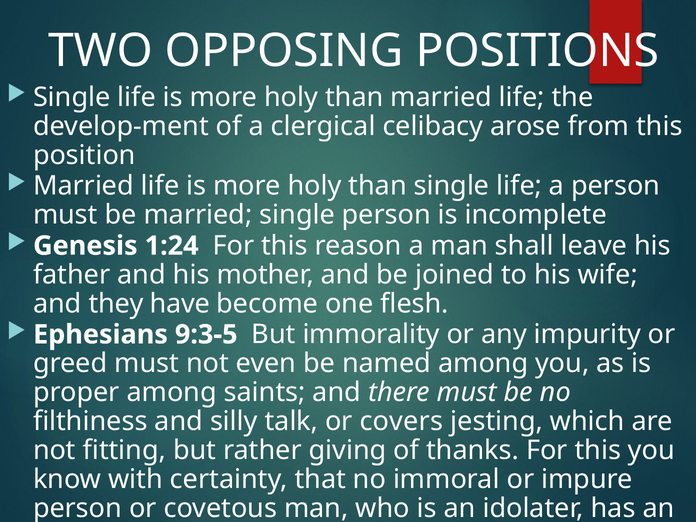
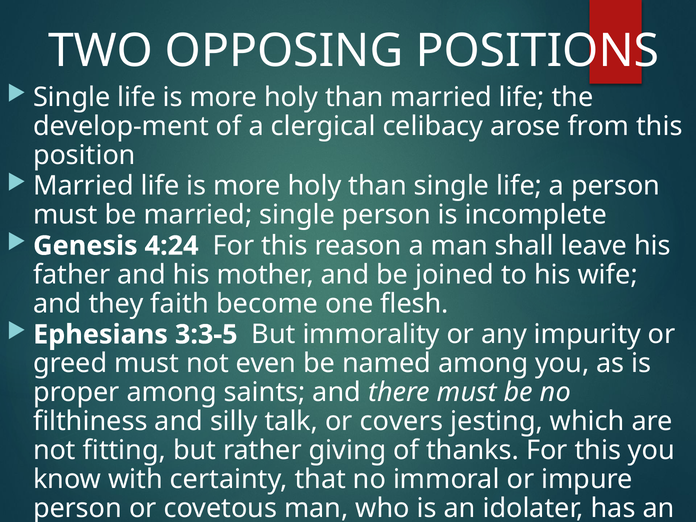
1:24: 1:24 -> 4:24
have: have -> faith
9:3-5: 9:3-5 -> 3:3-5
